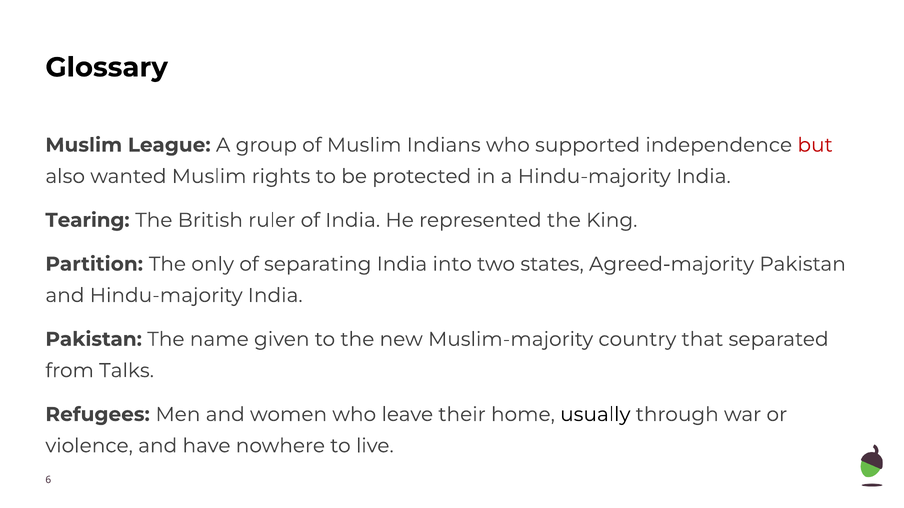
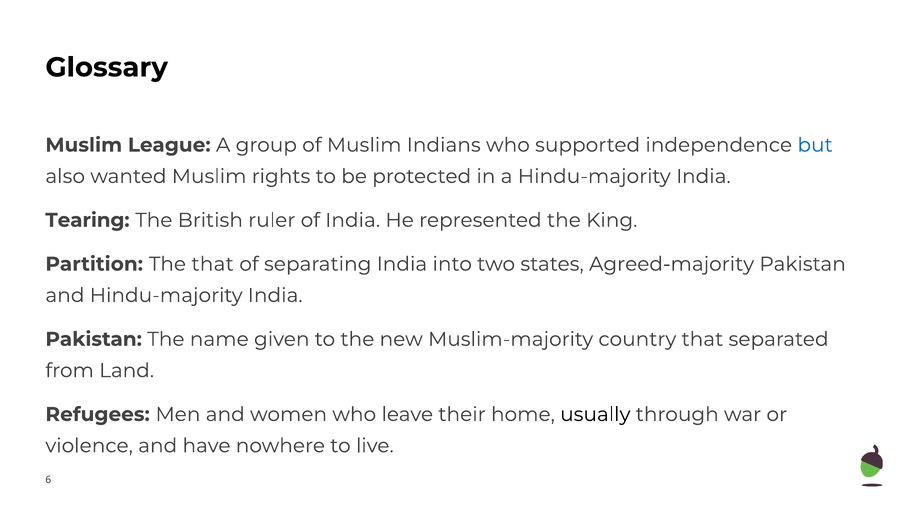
but colour: red -> blue
The only: only -> that
Talks: Talks -> Land
